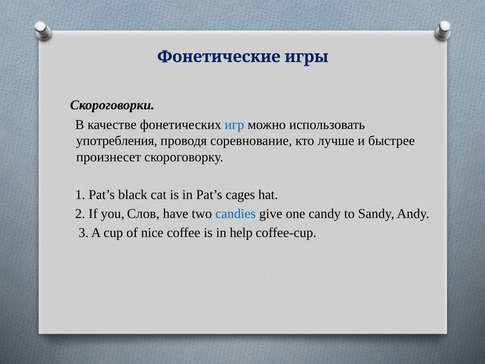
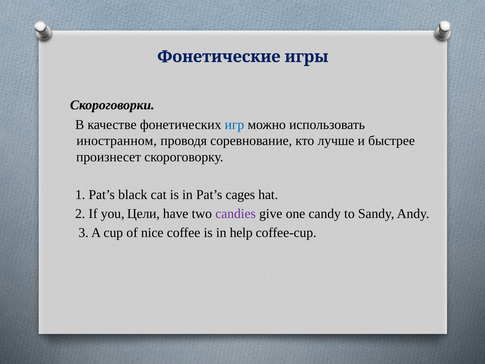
употребления: употребления -> иностранном
Слов: Слов -> Цели
candies colour: blue -> purple
